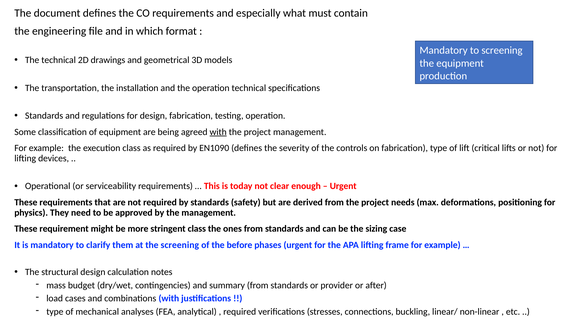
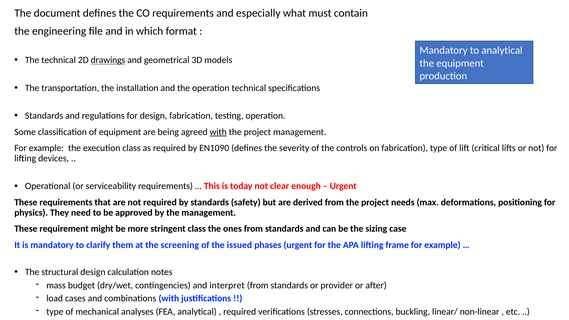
to screening: screening -> analytical
drawings underline: none -> present
before: before -> issued
summary: summary -> interpret
